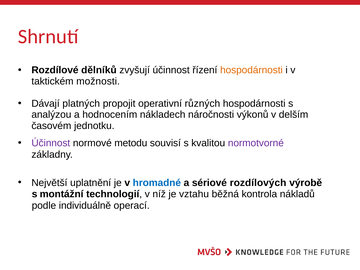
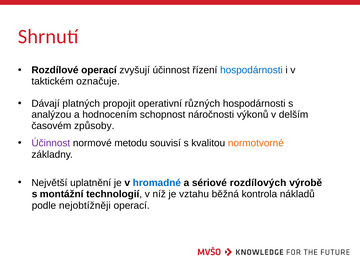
Rozdílové dělníků: dělníků -> operací
hospodárnosti at (251, 70) colour: orange -> blue
možnosti: možnosti -> označuje
nákladech: nákladech -> schopnost
jednotku: jednotku -> způsoby
normotvorné colour: purple -> orange
individuálně: individuálně -> nejobtížněji
